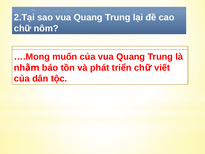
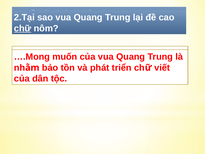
chữ underline: none -> present
